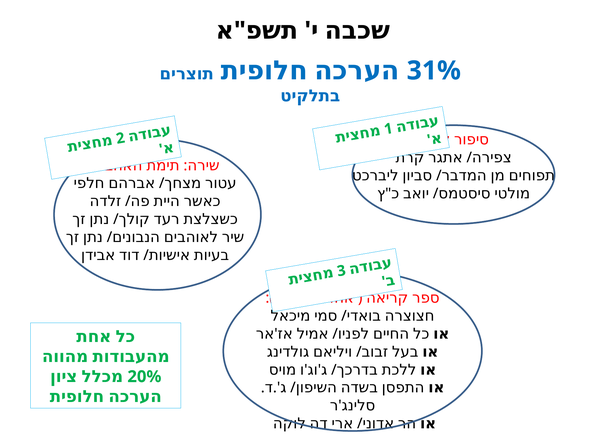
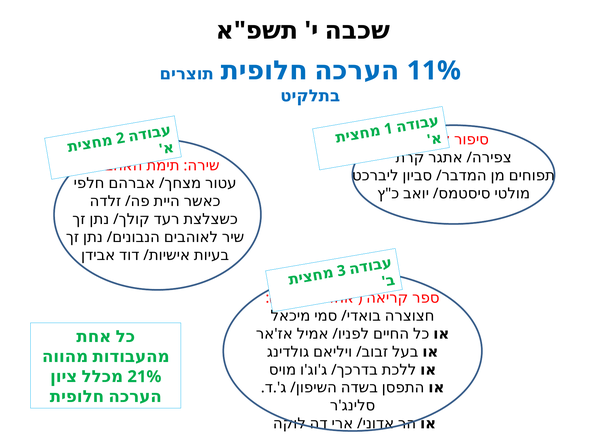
31%: 31% -> 11%
20%: 20% -> 21%
